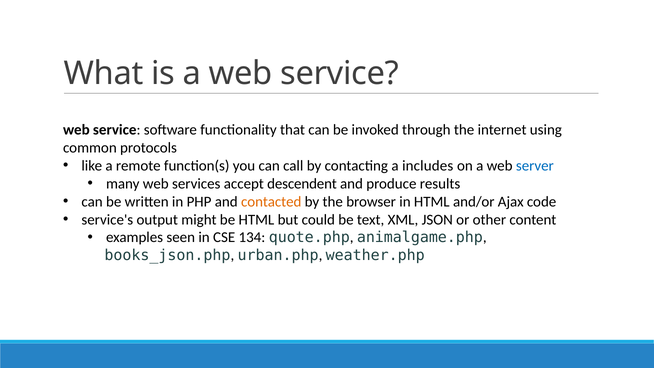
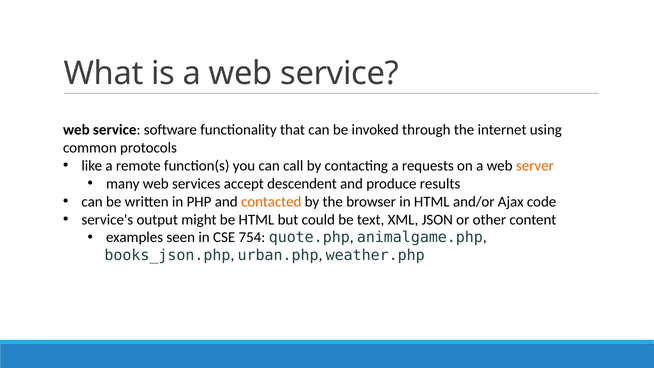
includes: includes -> requests
server colour: blue -> orange
134: 134 -> 754
